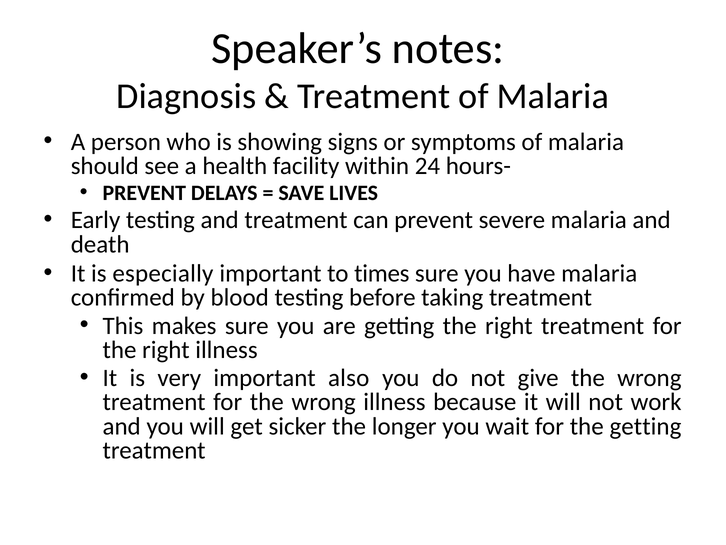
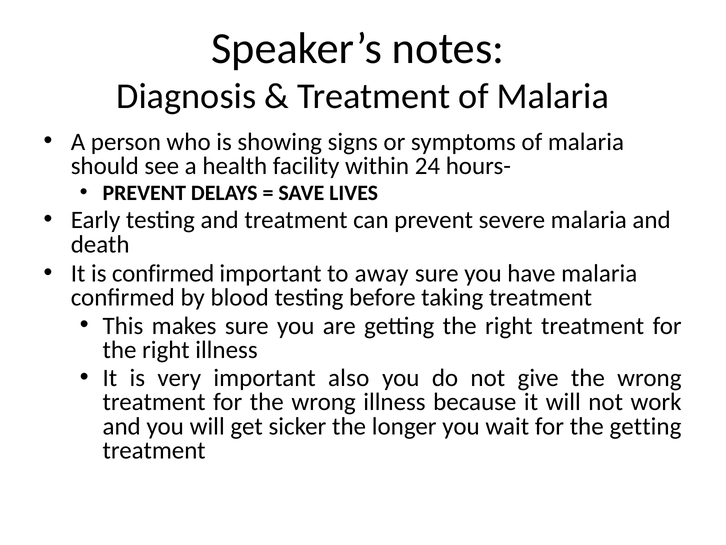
is especially: especially -> confirmed
times: times -> away
